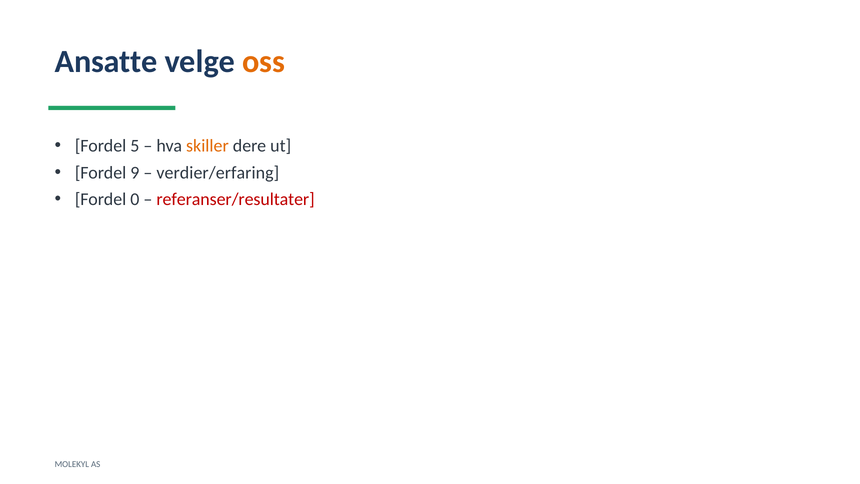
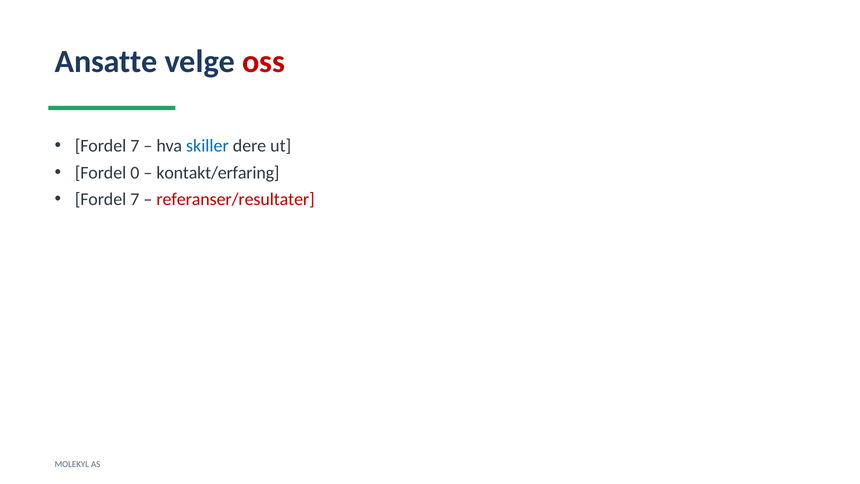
oss colour: orange -> red
5 at (135, 146): 5 -> 7
skiller colour: orange -> blue
9: 9 -> 0
verdier/erfaring: verdier/erfaring -> kontakt/erfaring
0 at (135, 199): 0 -> 7
